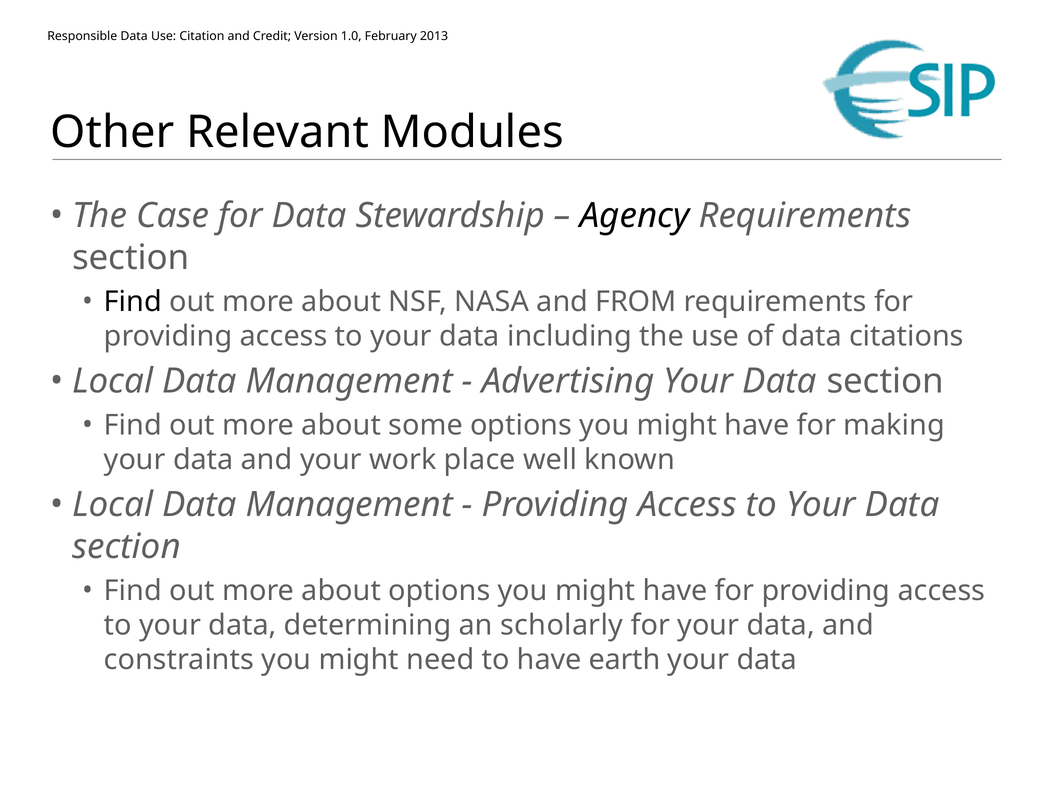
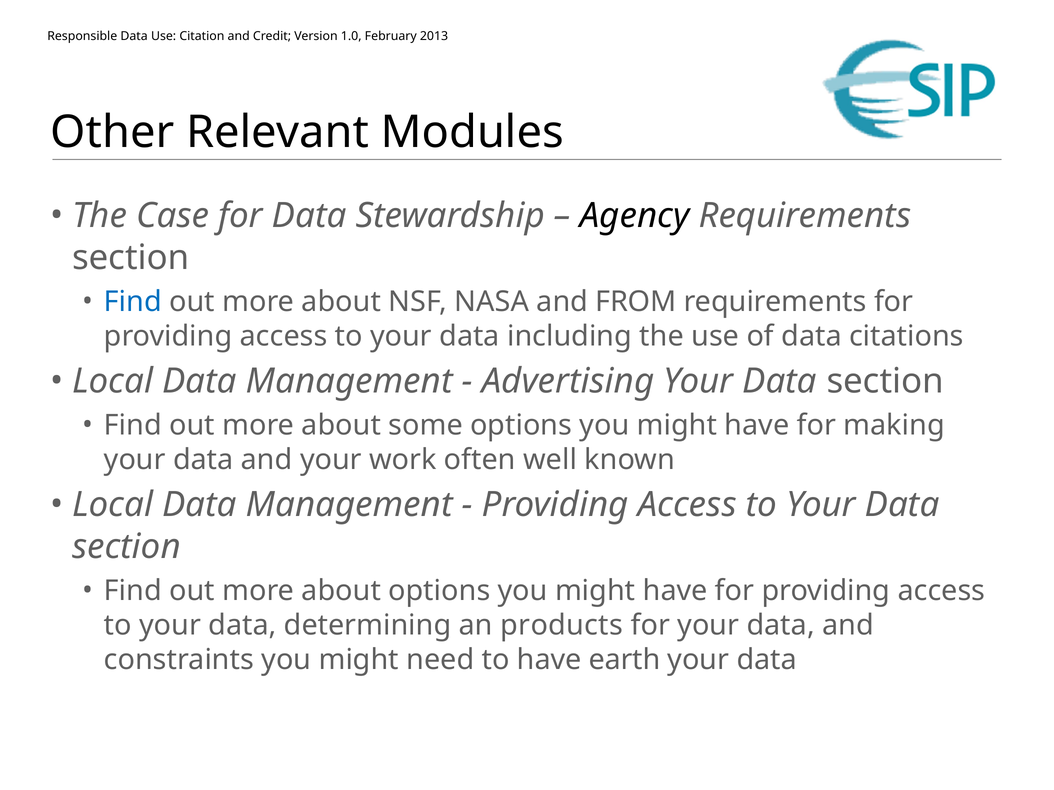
Find at (133, 302) colour: black -> blue
place: place -> often
scholarly: scholarly -> products
